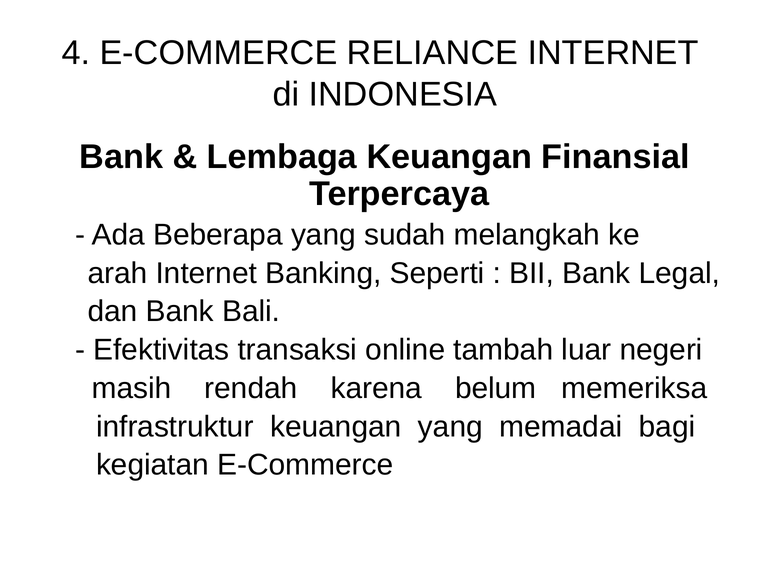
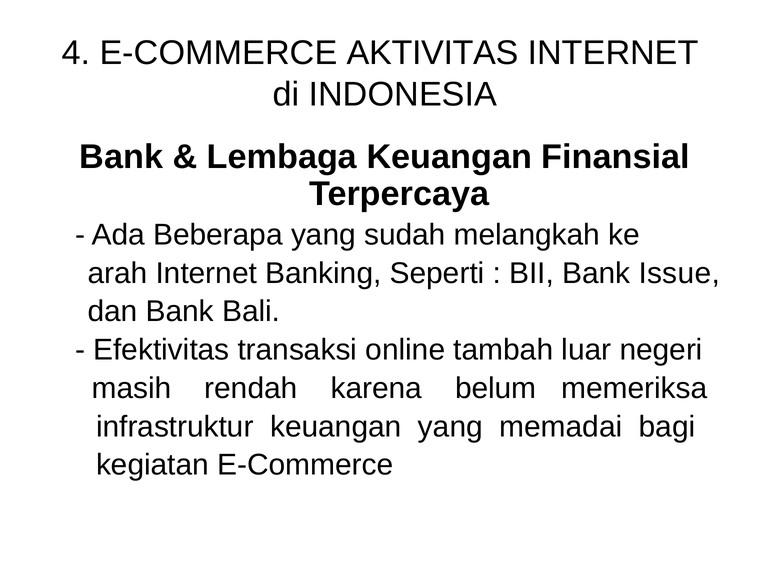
RELIANCE: RELIANCE -> AKTIVITAS
Legal: Legal -> Issue
